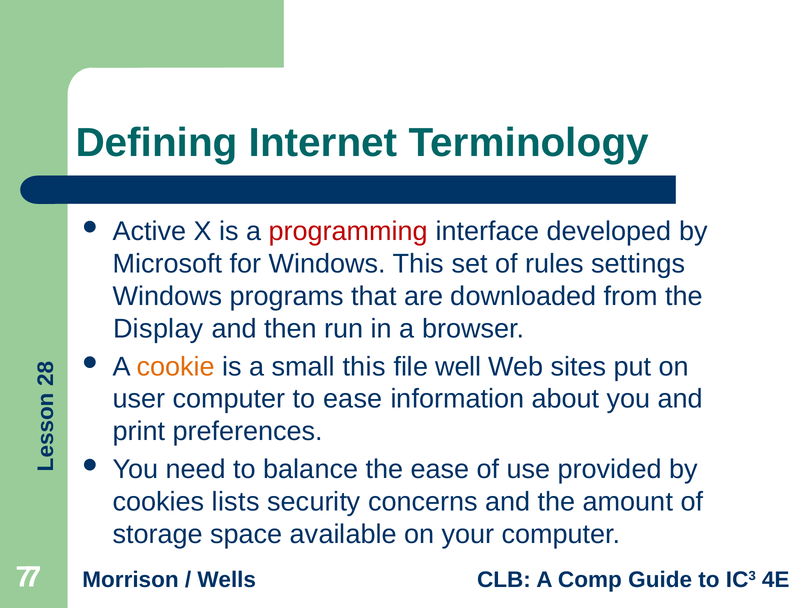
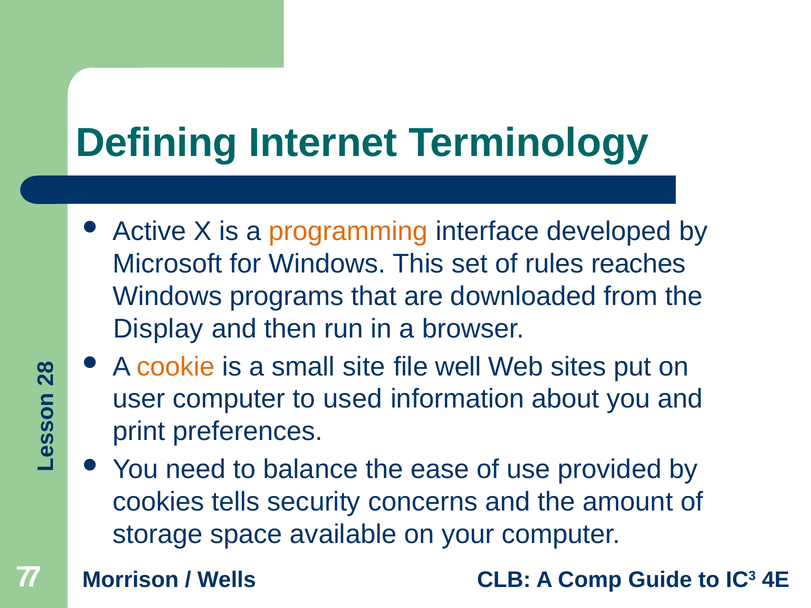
programming colour: red -> orange
settings: settings -> reaches
small this: this -> site
to ease: ease -> used
lists: lists -> tells
